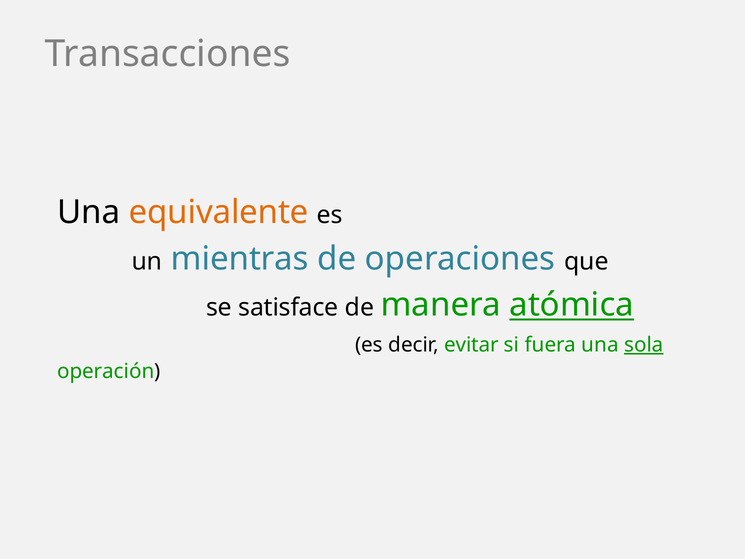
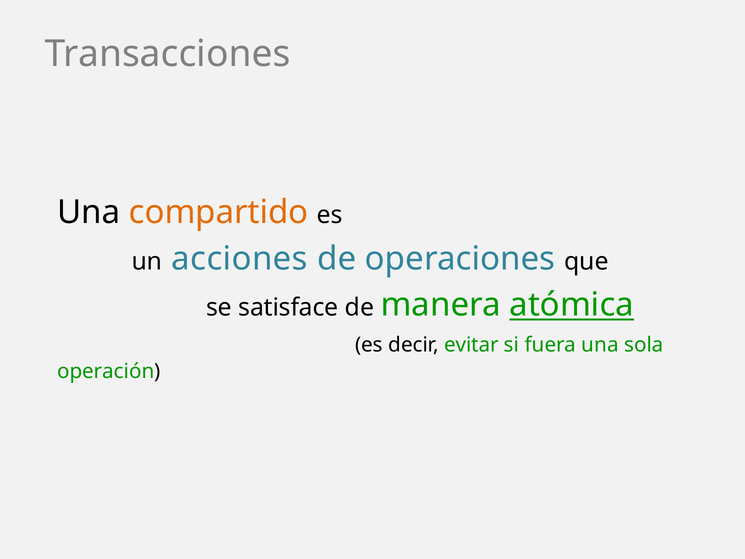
equivalente: equivalente -> compartido
mientras: mientras -> acciones
sola underline: present -> none
